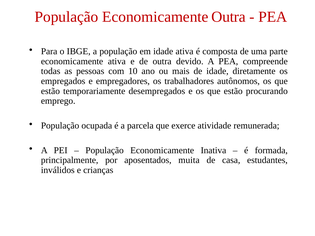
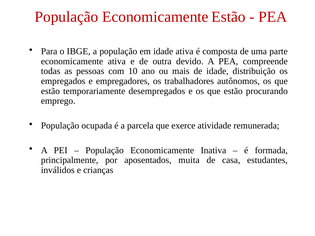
Economicamente Outra: Outra -> Estão
diretamente: diretamente -> distribuição
